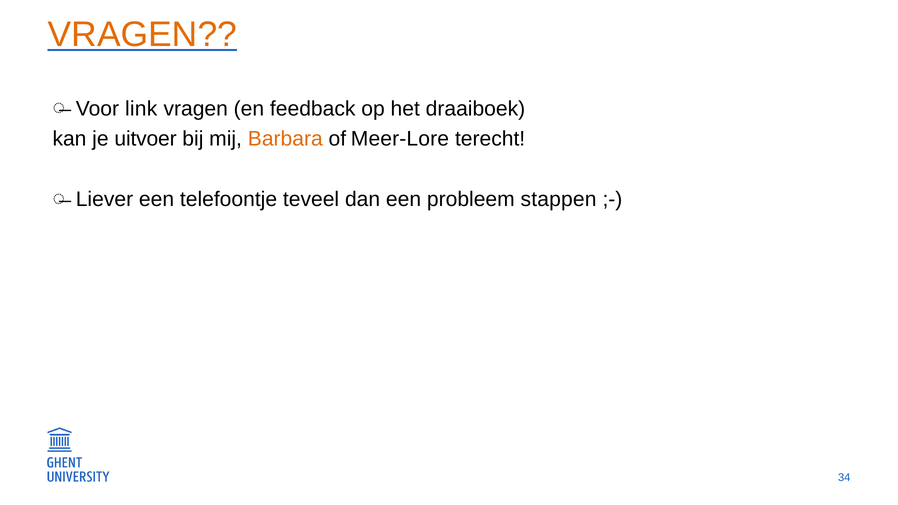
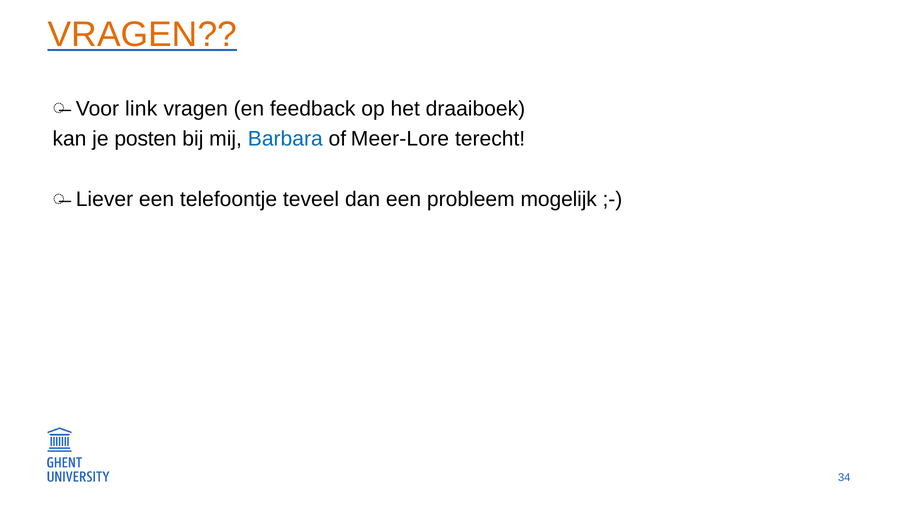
uitvoer: uitvoer -> posten
Barbara colour: orange -> blue
stappen: stappen -> mogelijk
